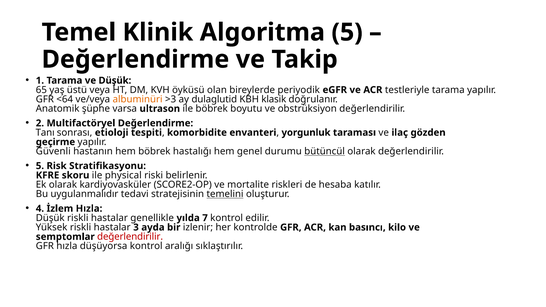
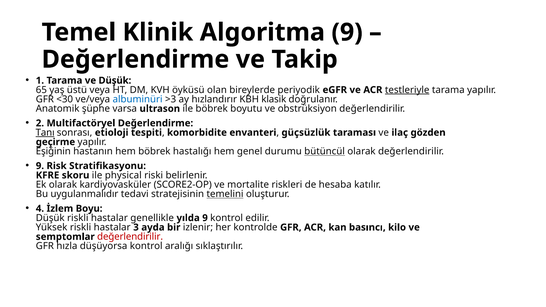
Algoritma 5: 5 -> 9
testleriyle underline: none -> present
<64: <64 -> <30
albuminüri colour: orange -> blue
dulaglutid: dulaglutid -> hızlandırır
Tanı underline: none -> present
yorgunluk: yorgunluk -> güçsüzlük
Güvenli: Güvenli -> Eşiğinin
5 at (40, 166): 5 -> 9
İzlem Hızla: Hızla -> Boyu
yılda 7: 7 -> 9
